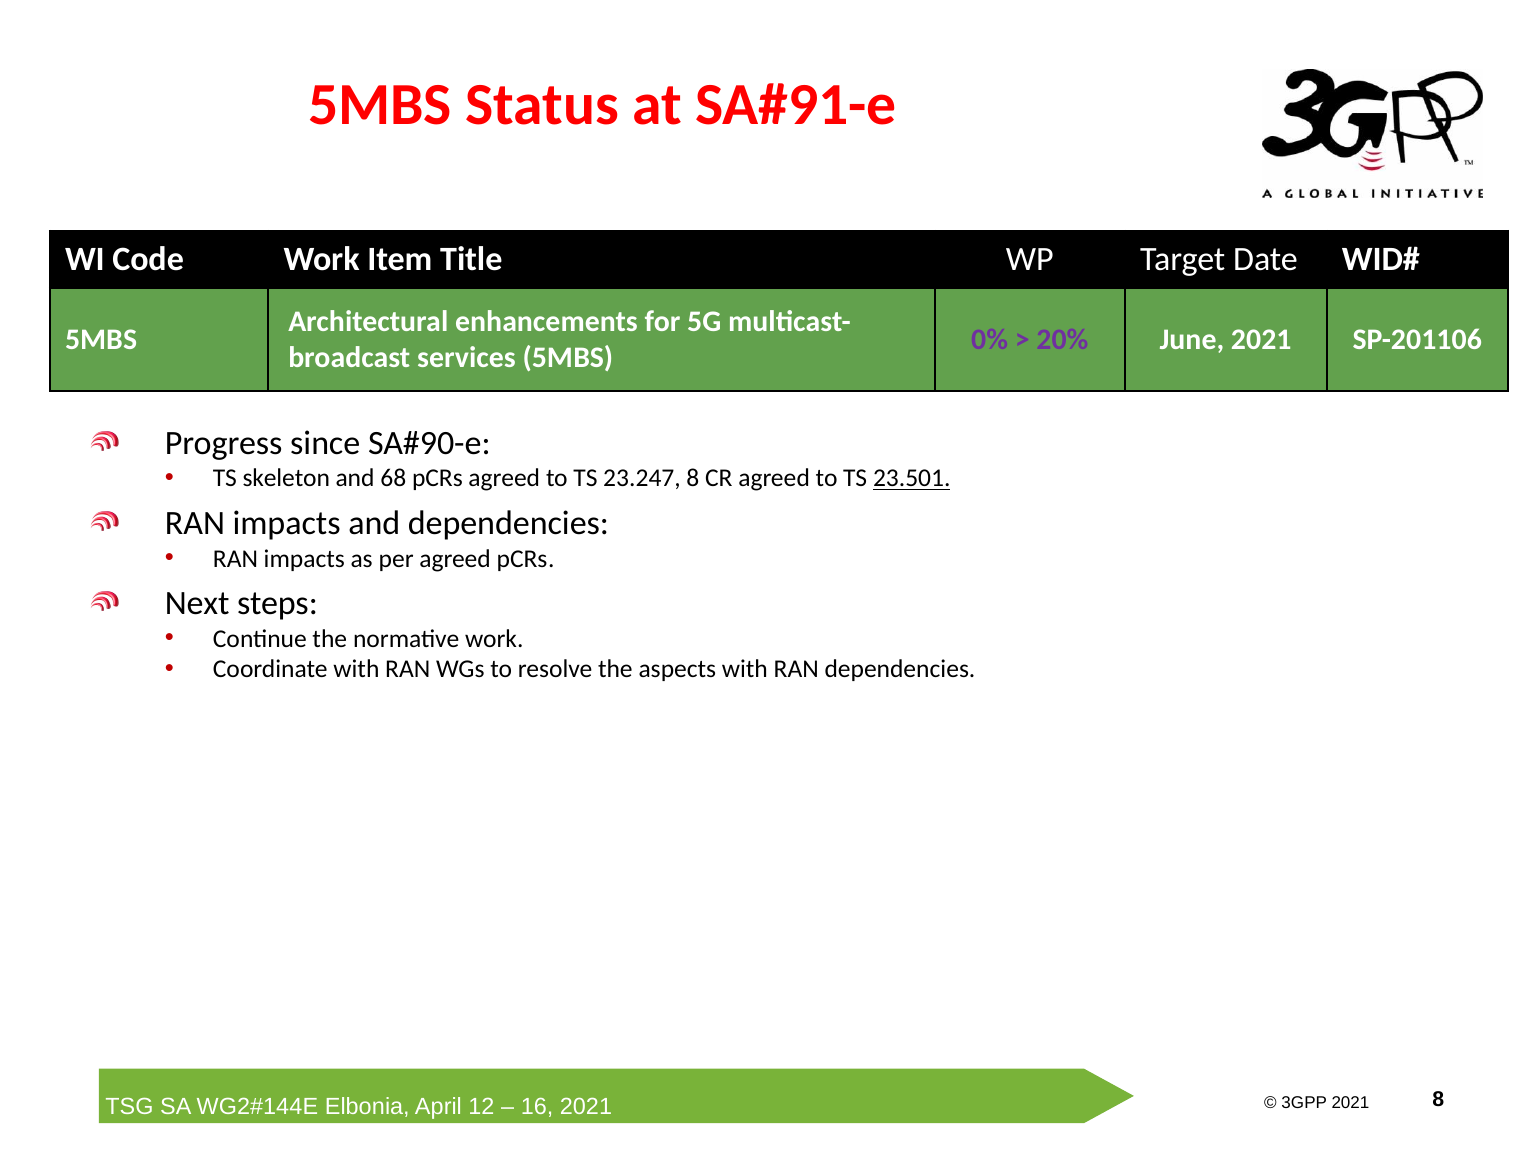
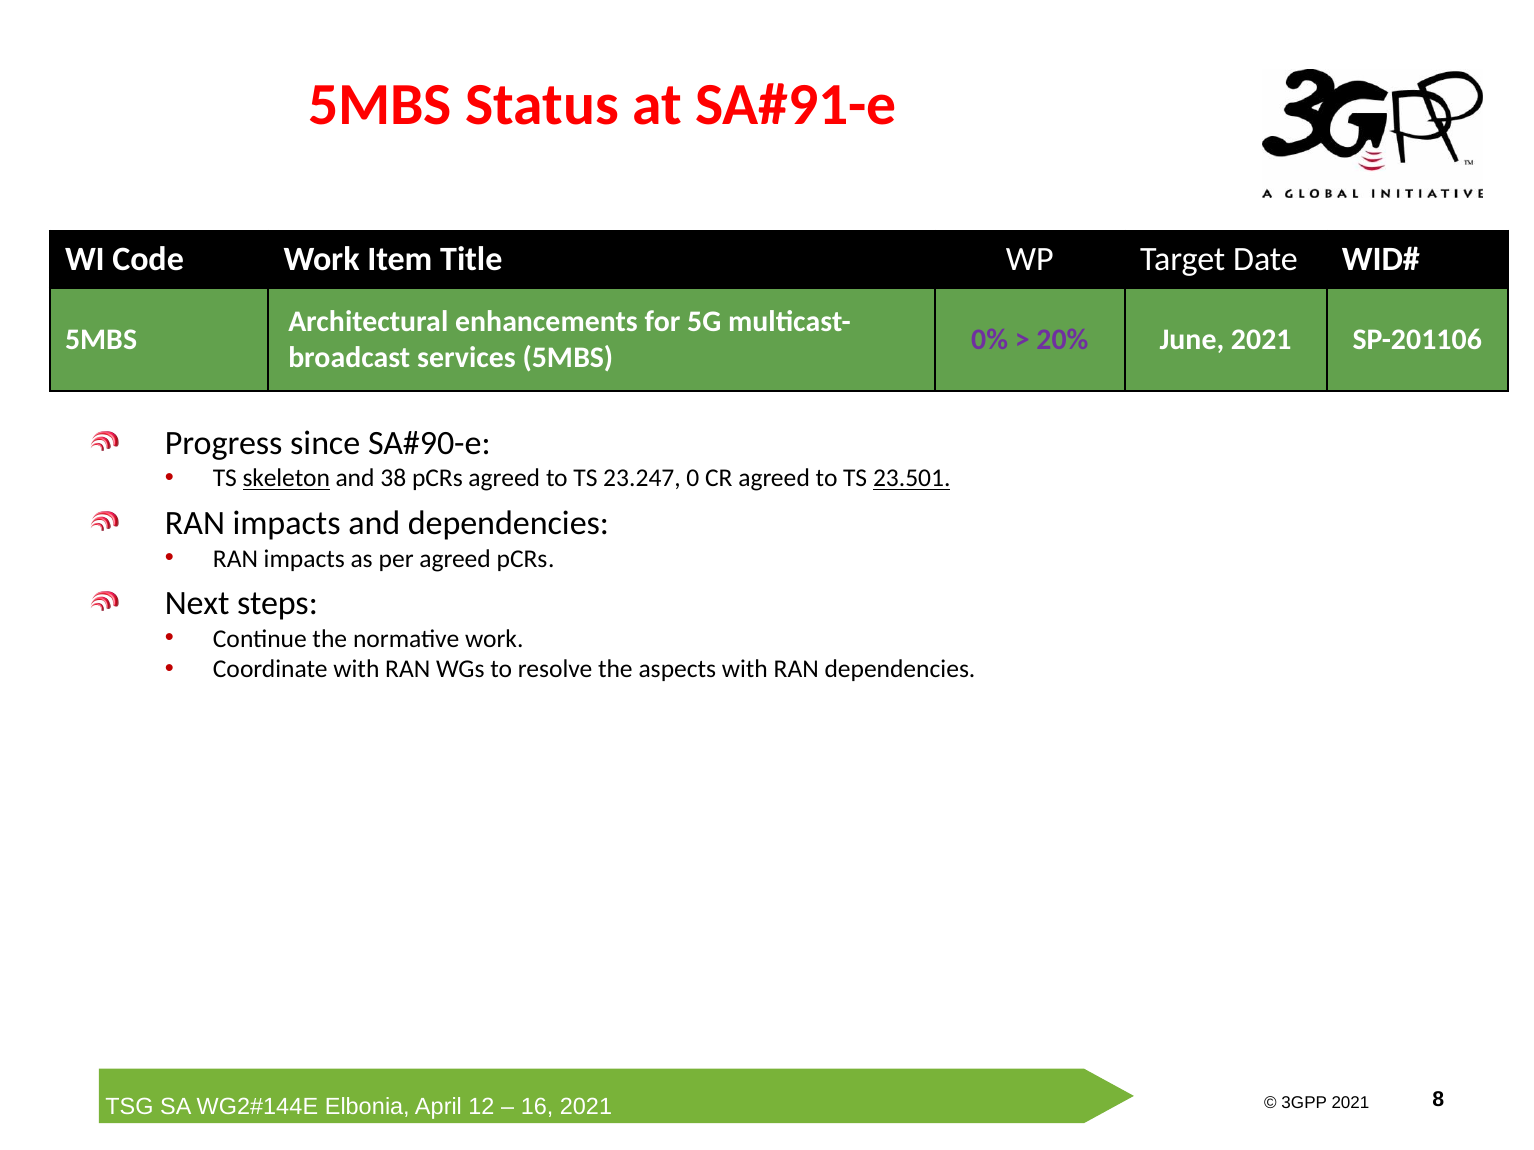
skeleton underline: none -> present
68: 68 -> 38
23.247 8: 8 -> 0
